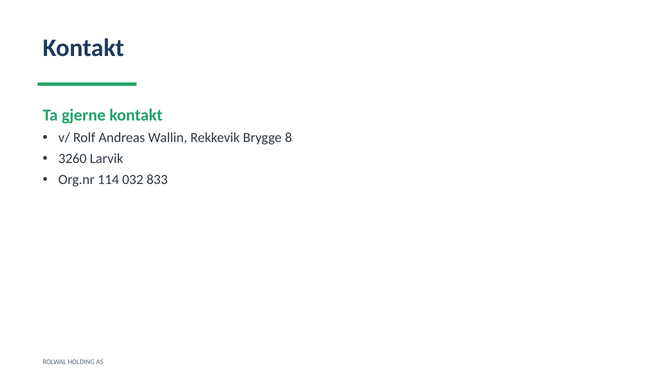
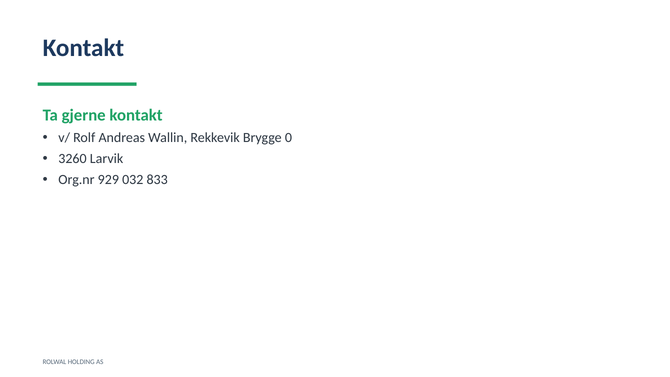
8: 8 -> 0
114: 114 -> 929
